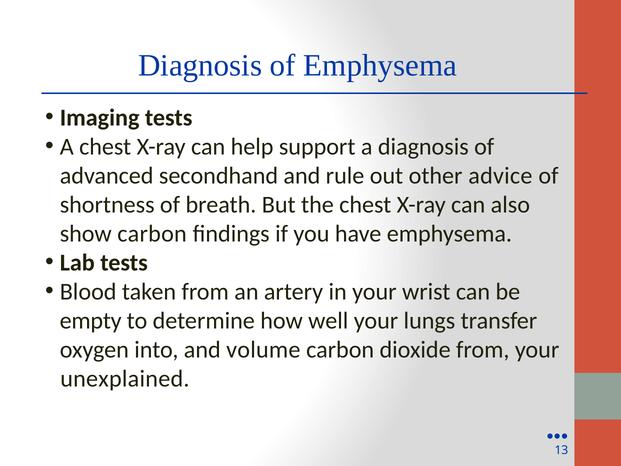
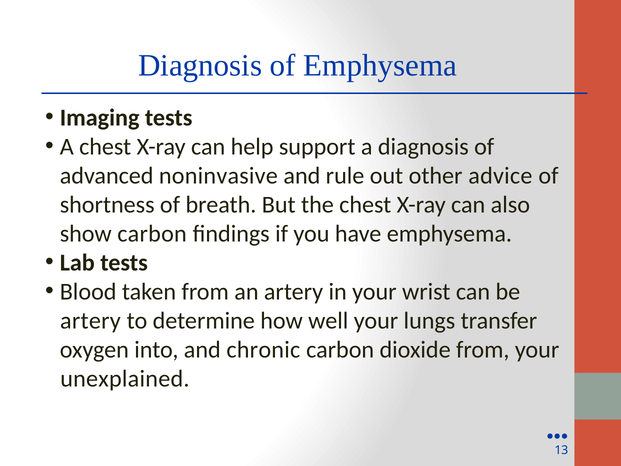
secondhand: secondhand -> noninvasive
empty at (91, 321): empty -> artery
volume: volume -> chronic
